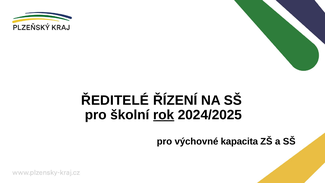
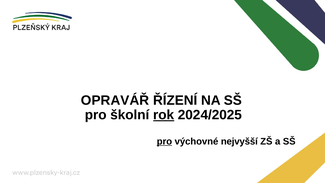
ŘEDITELÉ: ŘEDITELÉ -> OPRAVÁŘ
pro at (164, 141) underline: none -> present
kapacita: kapacita -> nejvyšší
